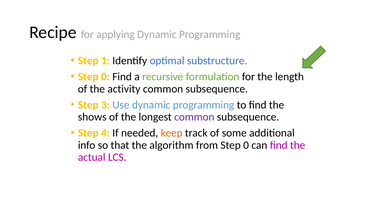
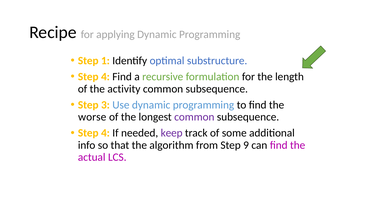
0 at (105, 77): 0 -> 4
shows: shows -> worse
keep colour: orange -> purple
from Step 0: 0 -> 9
